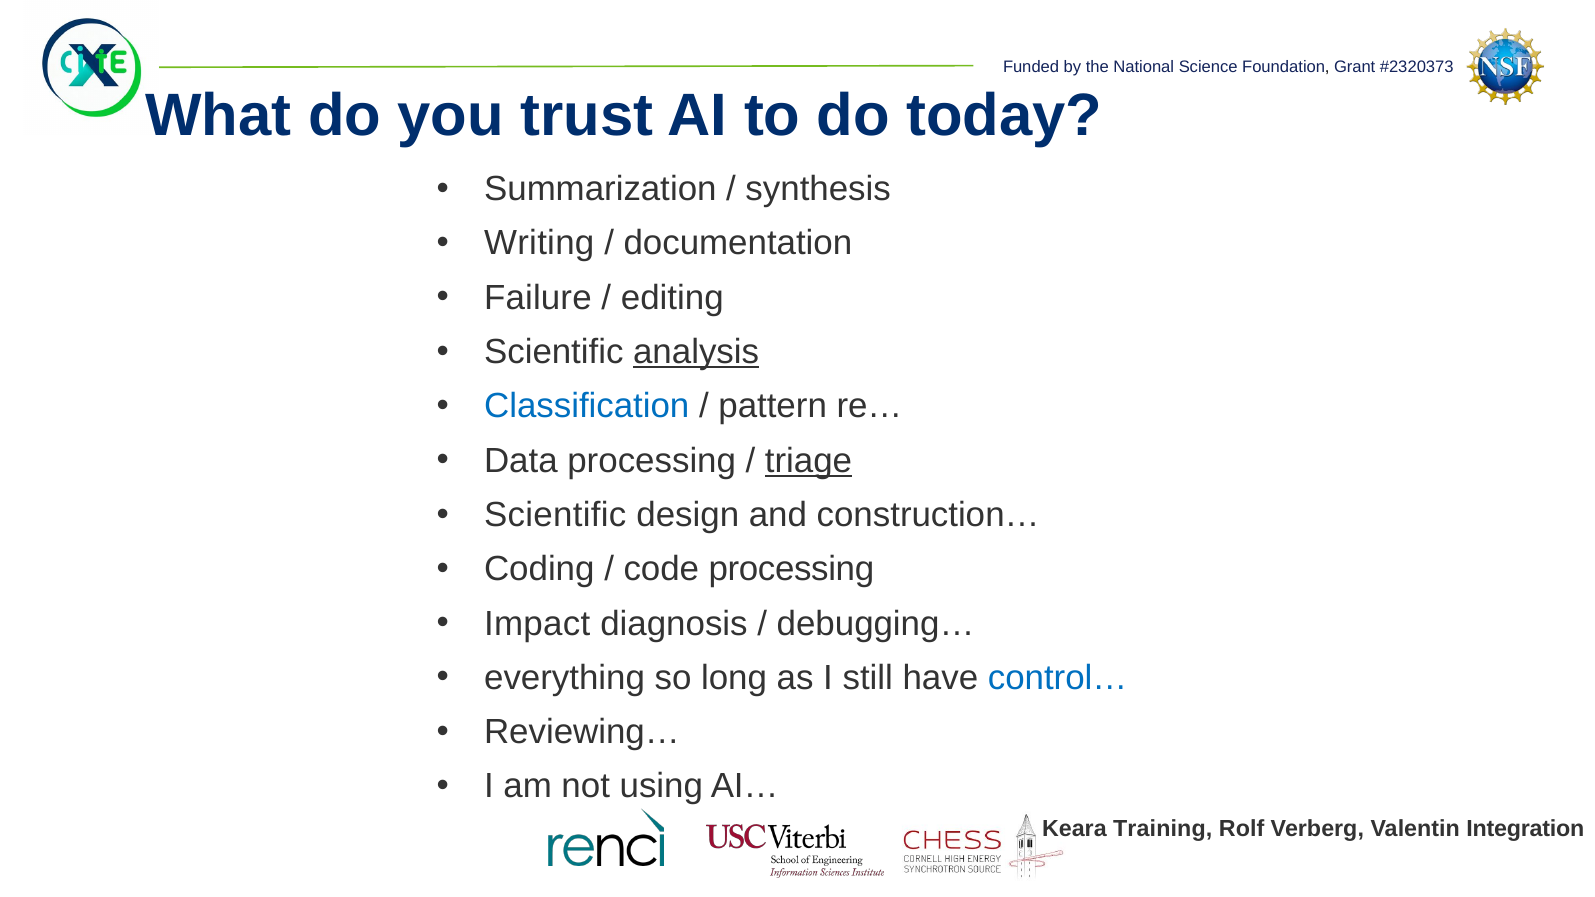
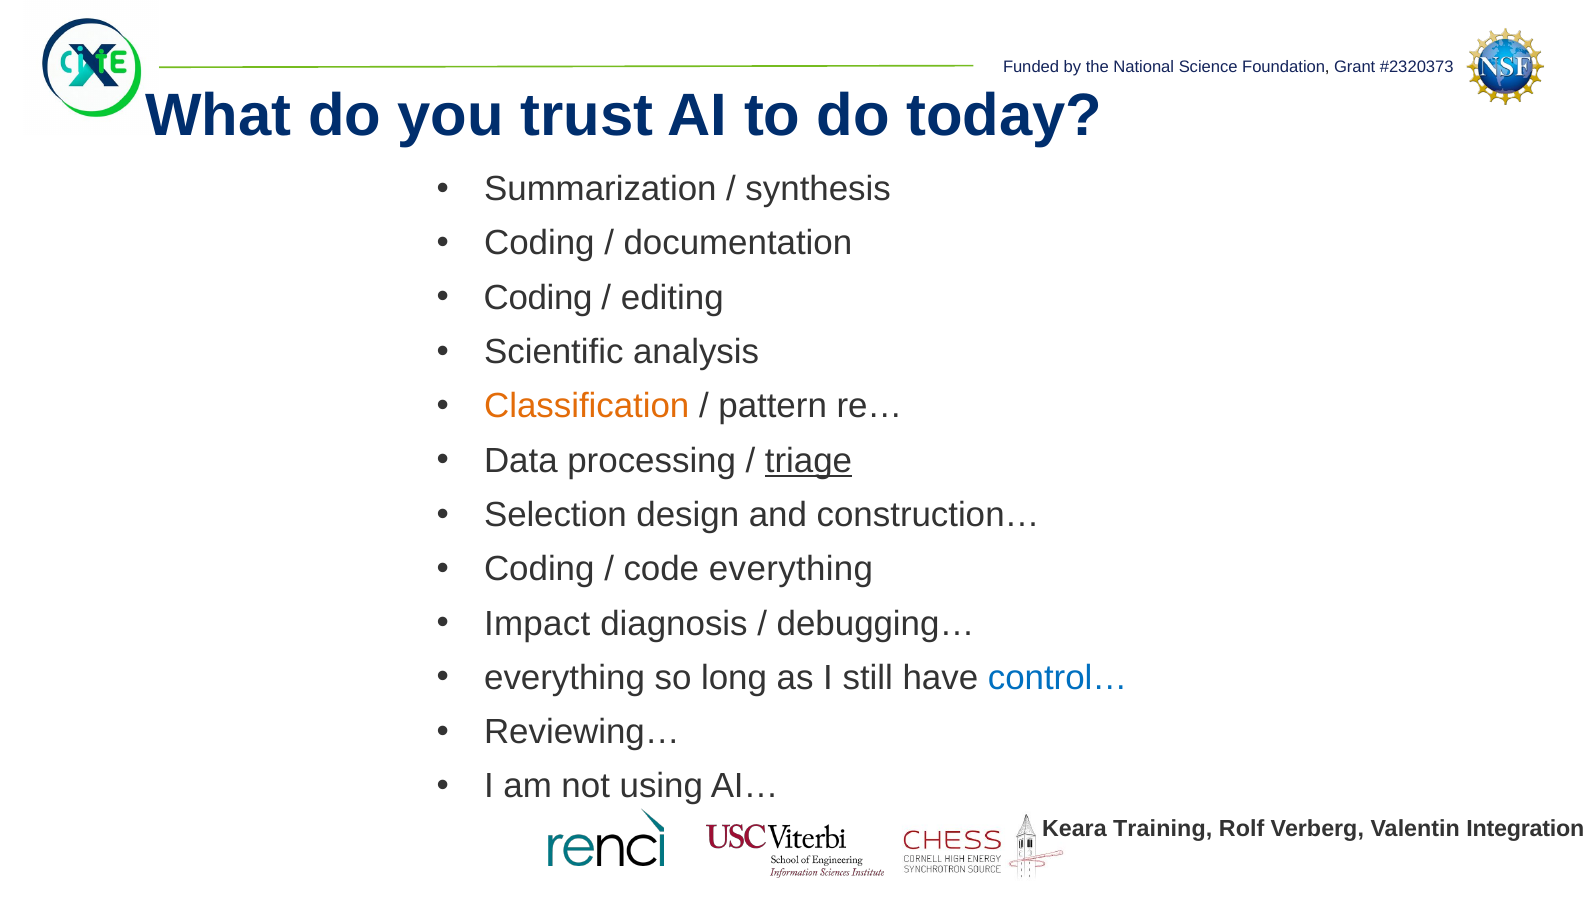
Writing at (539, 244): Writing -> Coding
Failure at (538, 298): Failure -> Coding
analysis underline: present -> none
Classification colour: blue -> orange
Scientific at (555, 515): Scientific -> Selection
code processing: processing -> everything
